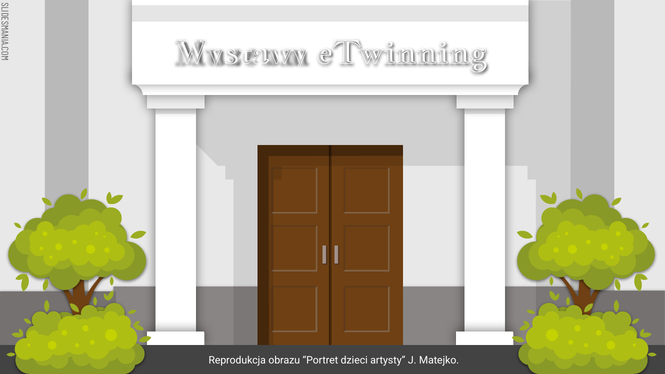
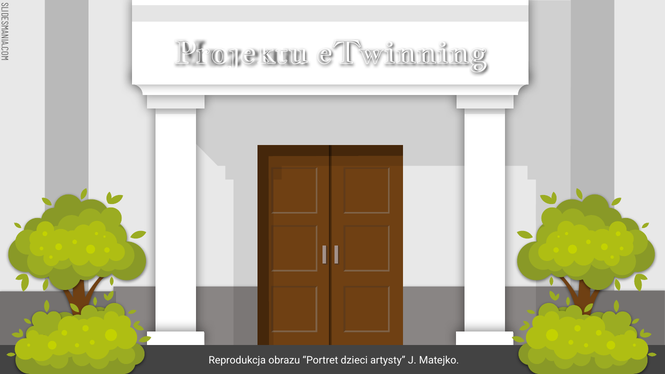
Wystawy: Wystawy -> Projektu
